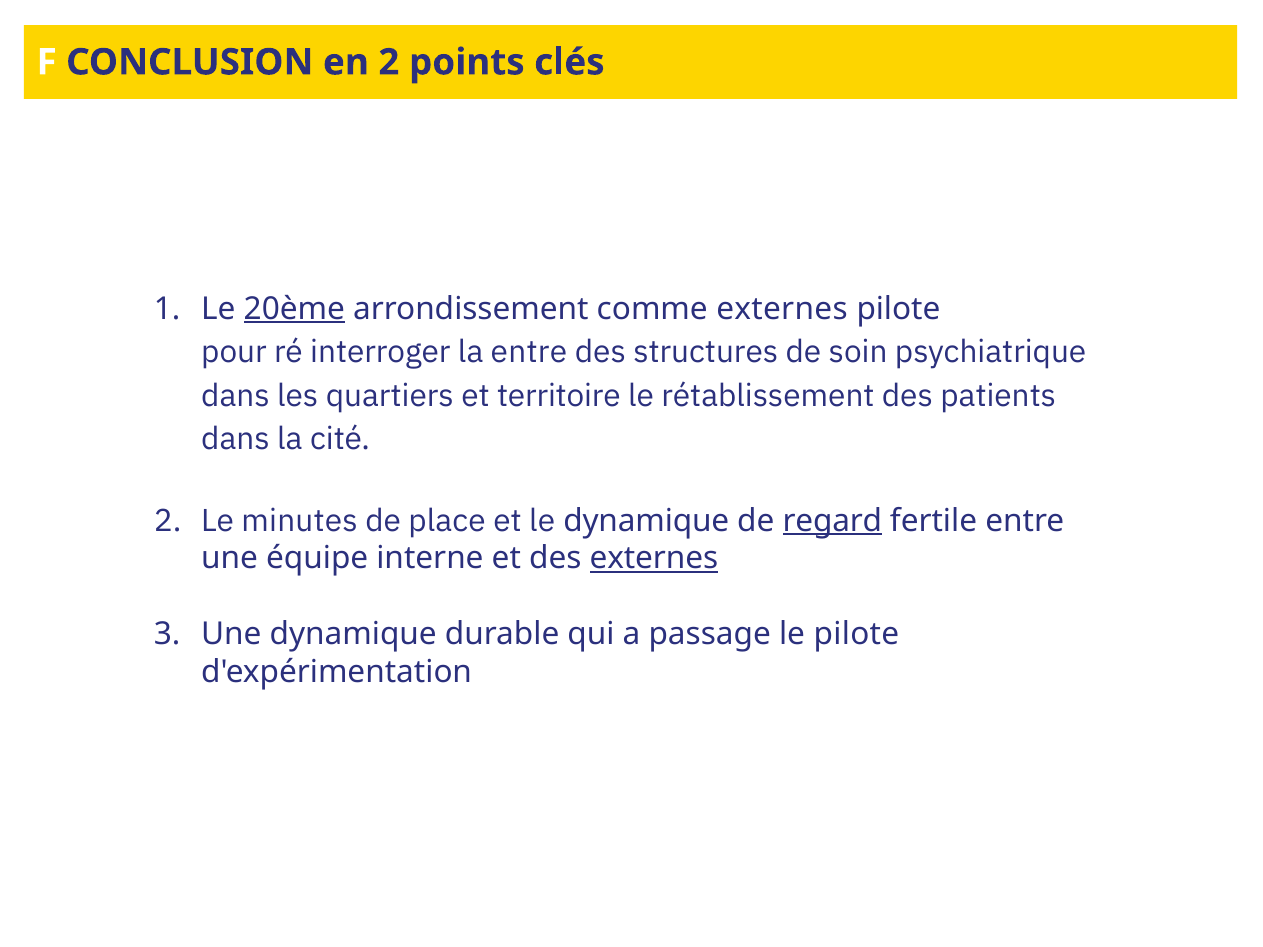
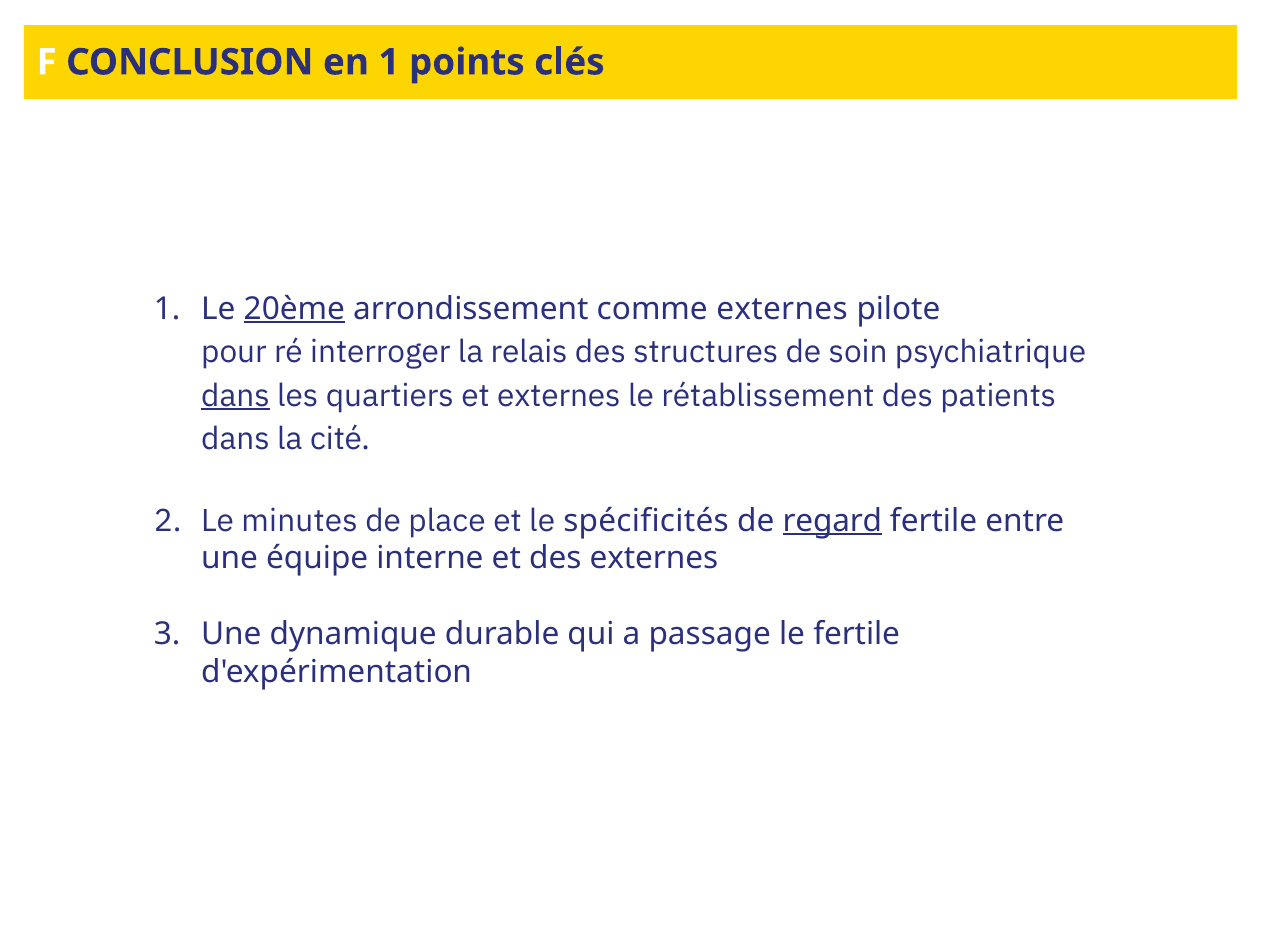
en 2: 2 -> 1
la entre: entre -> relais
dans at (235, 396) underline: none -> present
et territoire: territoire -> externes
le dynamique: dynamique -> spécificités
externes at (654, 559) underline: present -> none
le pilote: pilote -> fertile
